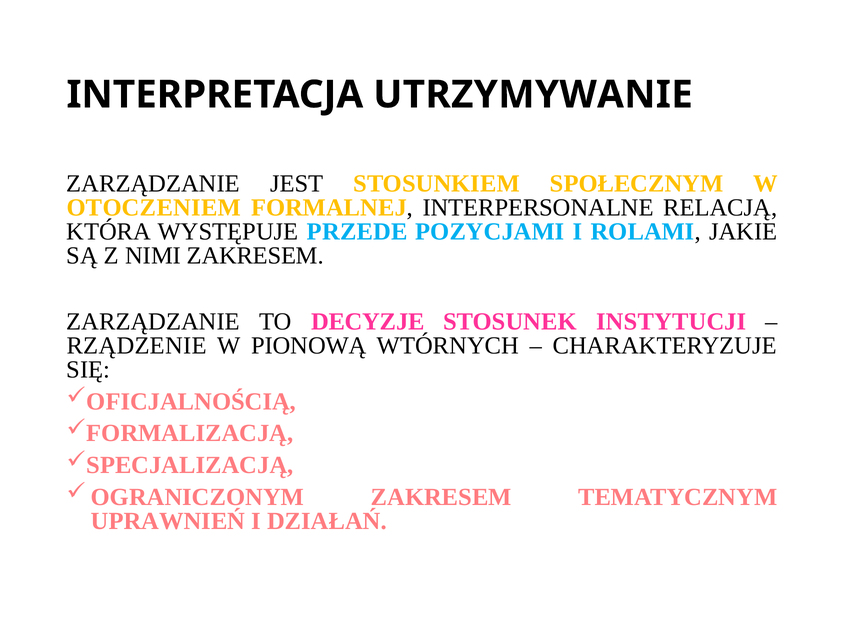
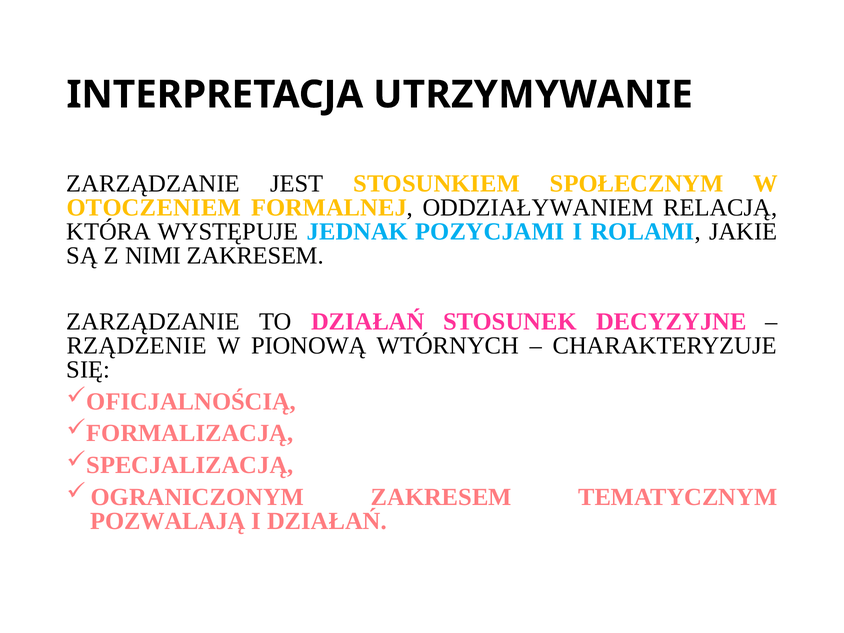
INTERPERSONALNE: INTERPERSONALNE -> ODDZIAŁYWANIEM
PRZEDE: PRZEDE -> JEDNAK
TO DECYZJE: DECYZJE -> DZIAŁAŃ
INSTYTUCJI: INSTYTUCJI -> DECYZYJNE
UPRAWNIEŃ: UPRAWNIEŃ -> POZWALAJĄ
